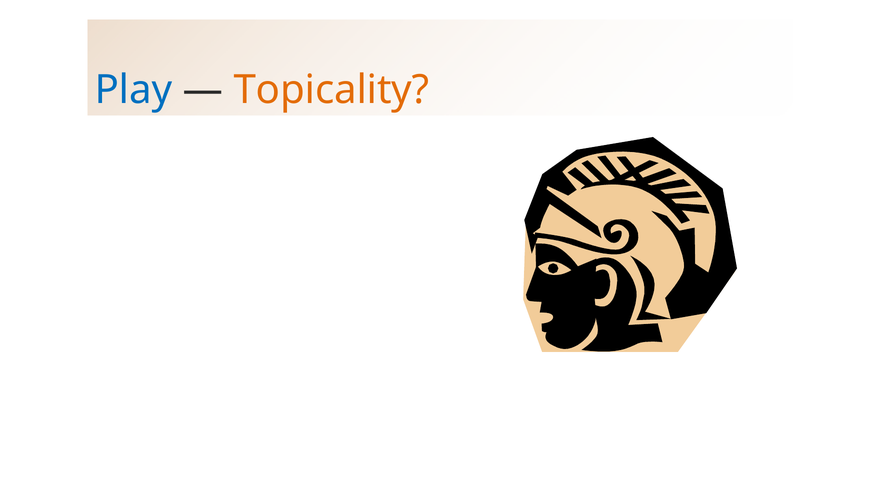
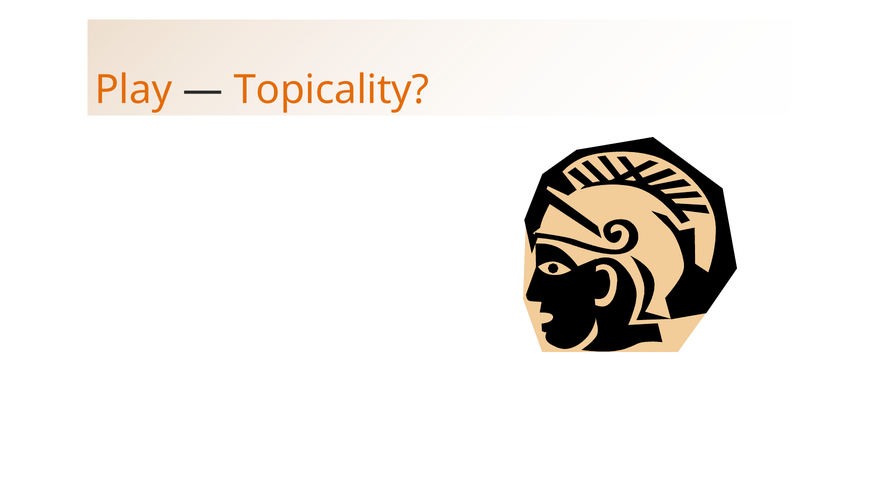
Play colour: blue -> orange
